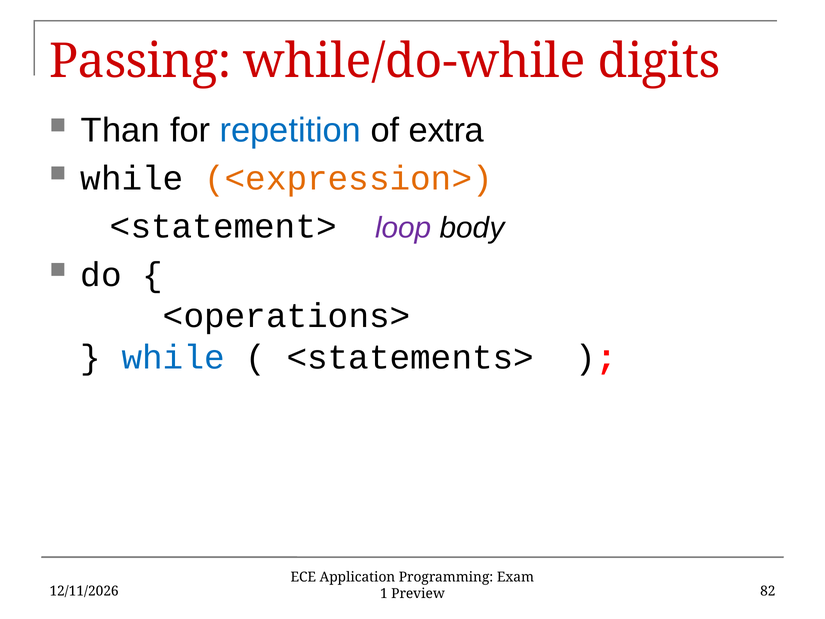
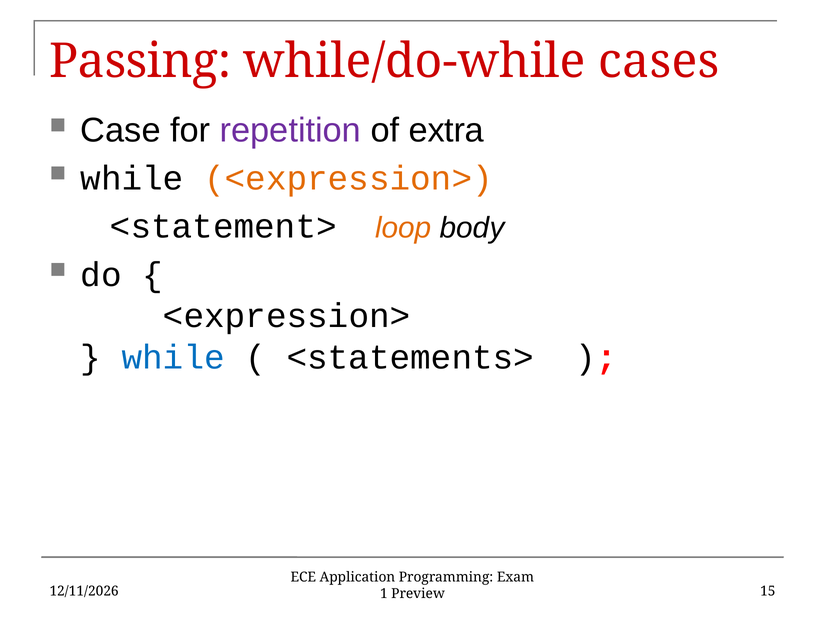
digits: digits -> cases
Than: Than -> Case
repetition colour: blue -> purple
loop colour: purple -> orange
<operations> at (287, 316): <operations> -> <expression>
82: 82 -> 15
